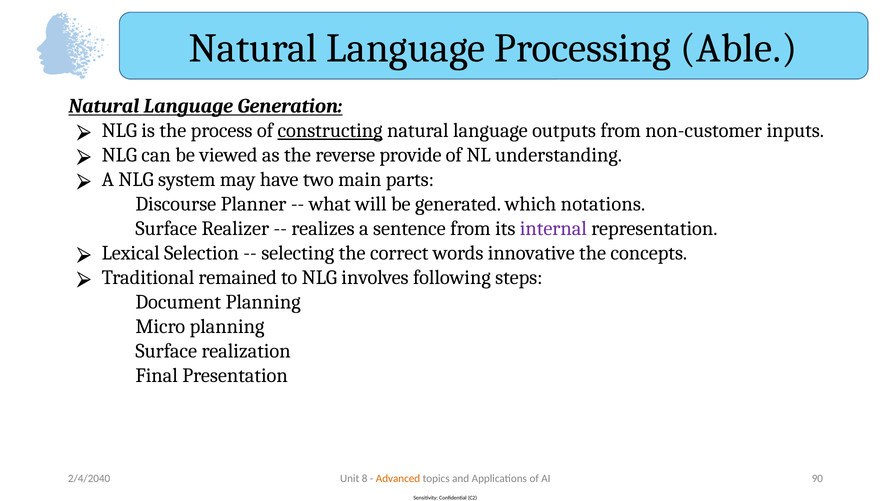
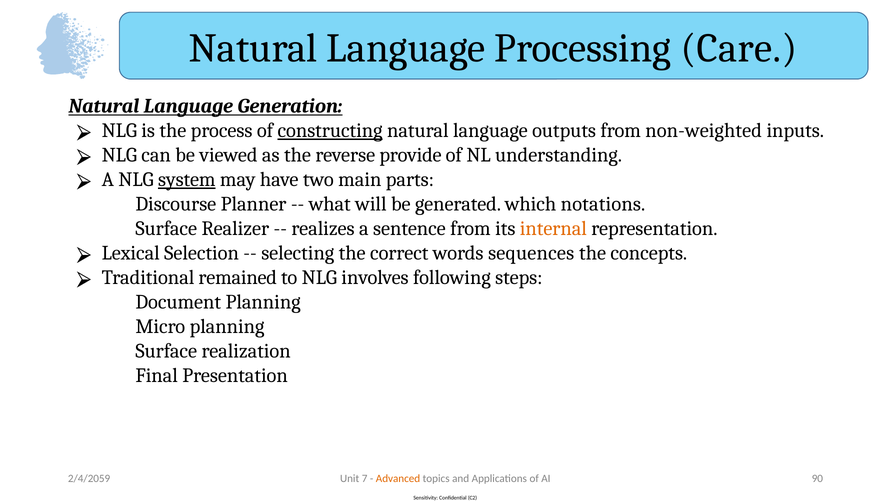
Able: Able -> Care
non-customer: non-customer -> non-weighted
system underline: none -> present
internal colour: purple -> orange
innovative: innovative -> sequences
2/4/2040: 2/4/2040 -> 2/4/2059
8: 8 -> 7
